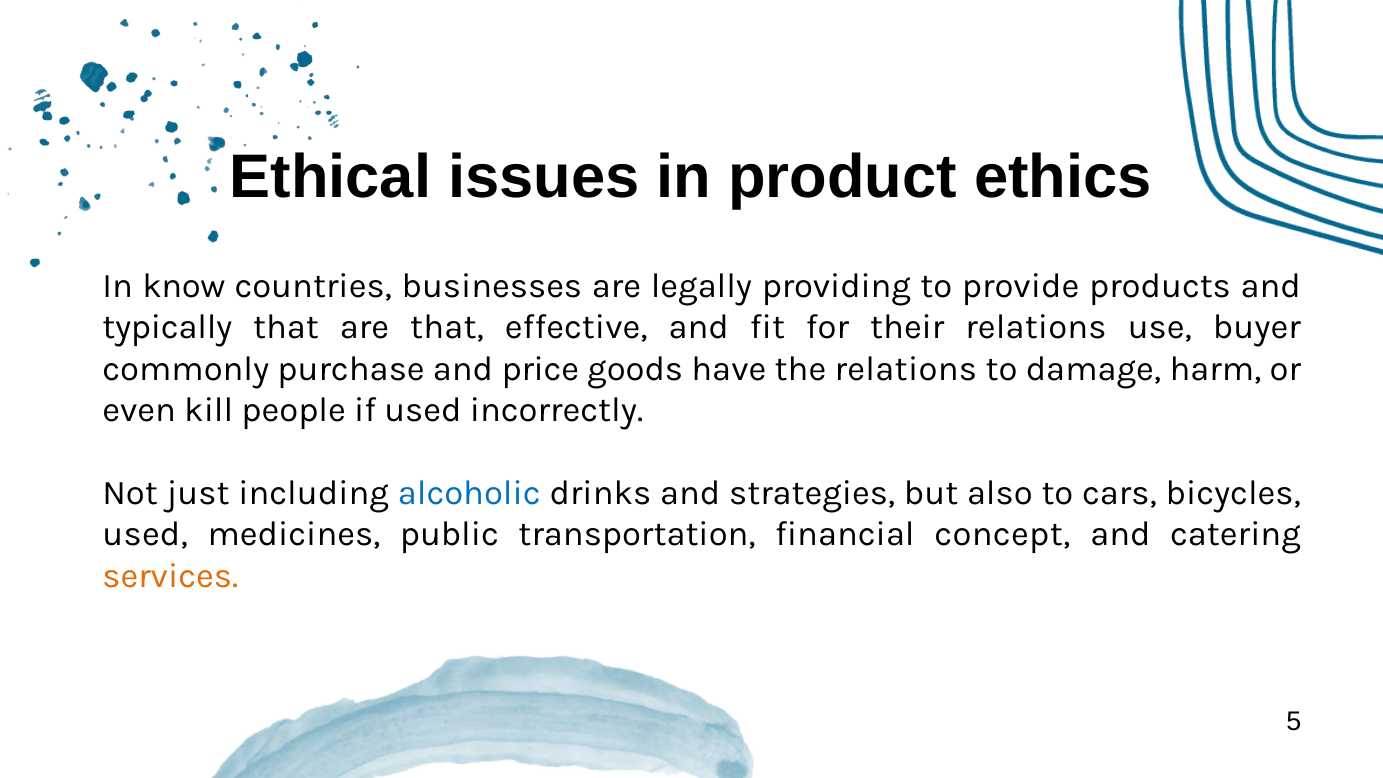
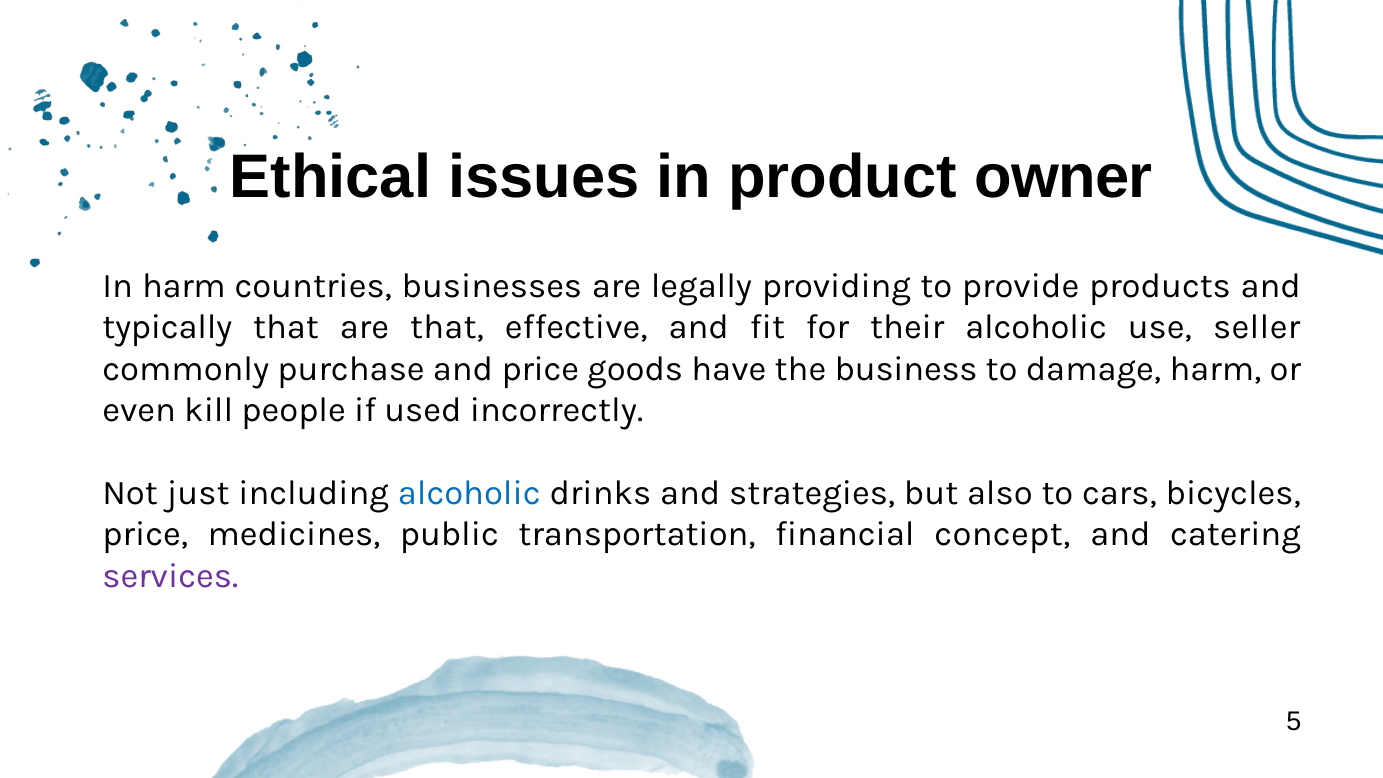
ethics: ethics -> owner
In know: know -> harm
their relations: relations -> alcoholic
buyer: buyer -> seller
the relations: relations -> business
used at (145, 535): used -> price
services colour: orange -> purple
